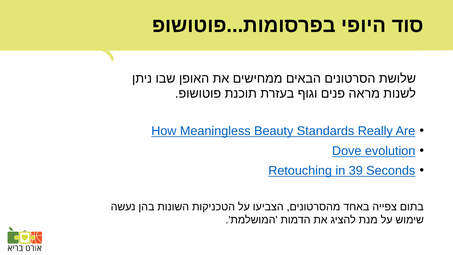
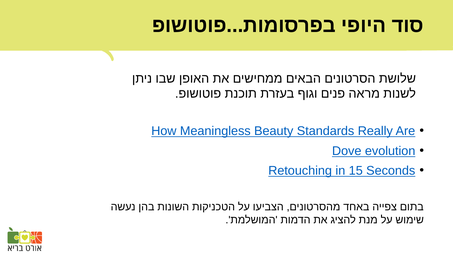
39: 39 -> 15
